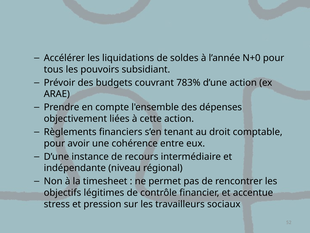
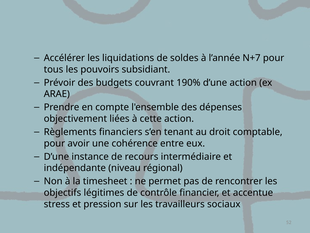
N+0: N+0 -> N+7
783%: 783% -> 190%
